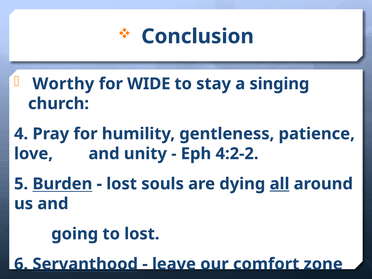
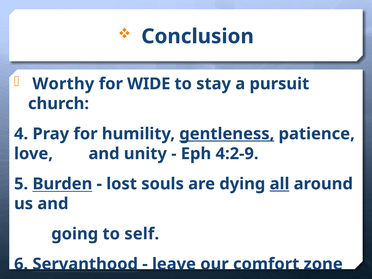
singing: singing -> pursuit
gentleness underline: none -> present
4:2-2: 4:2-2 -> 4:2-9
to lost: lost -> self
